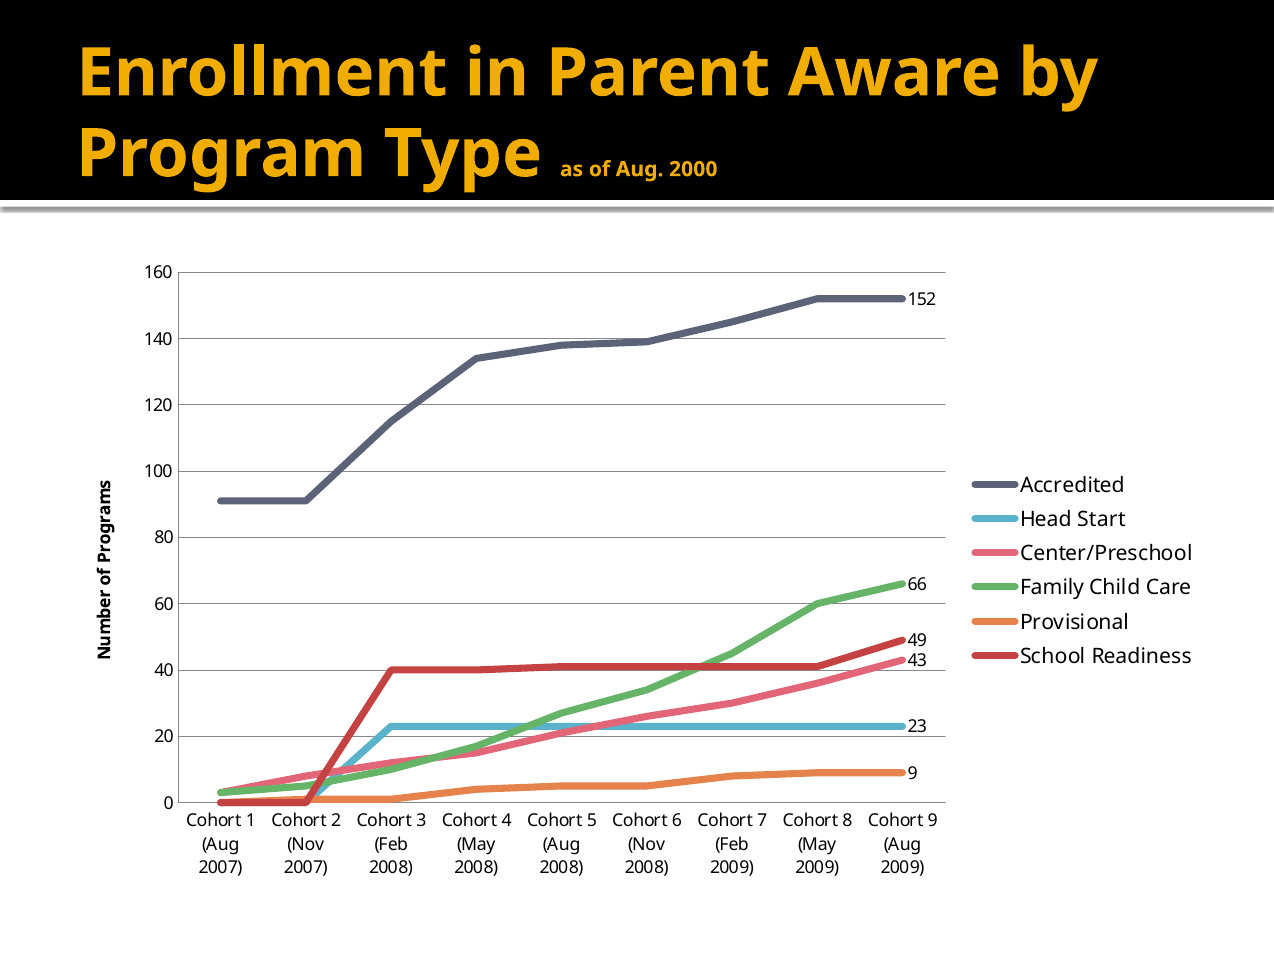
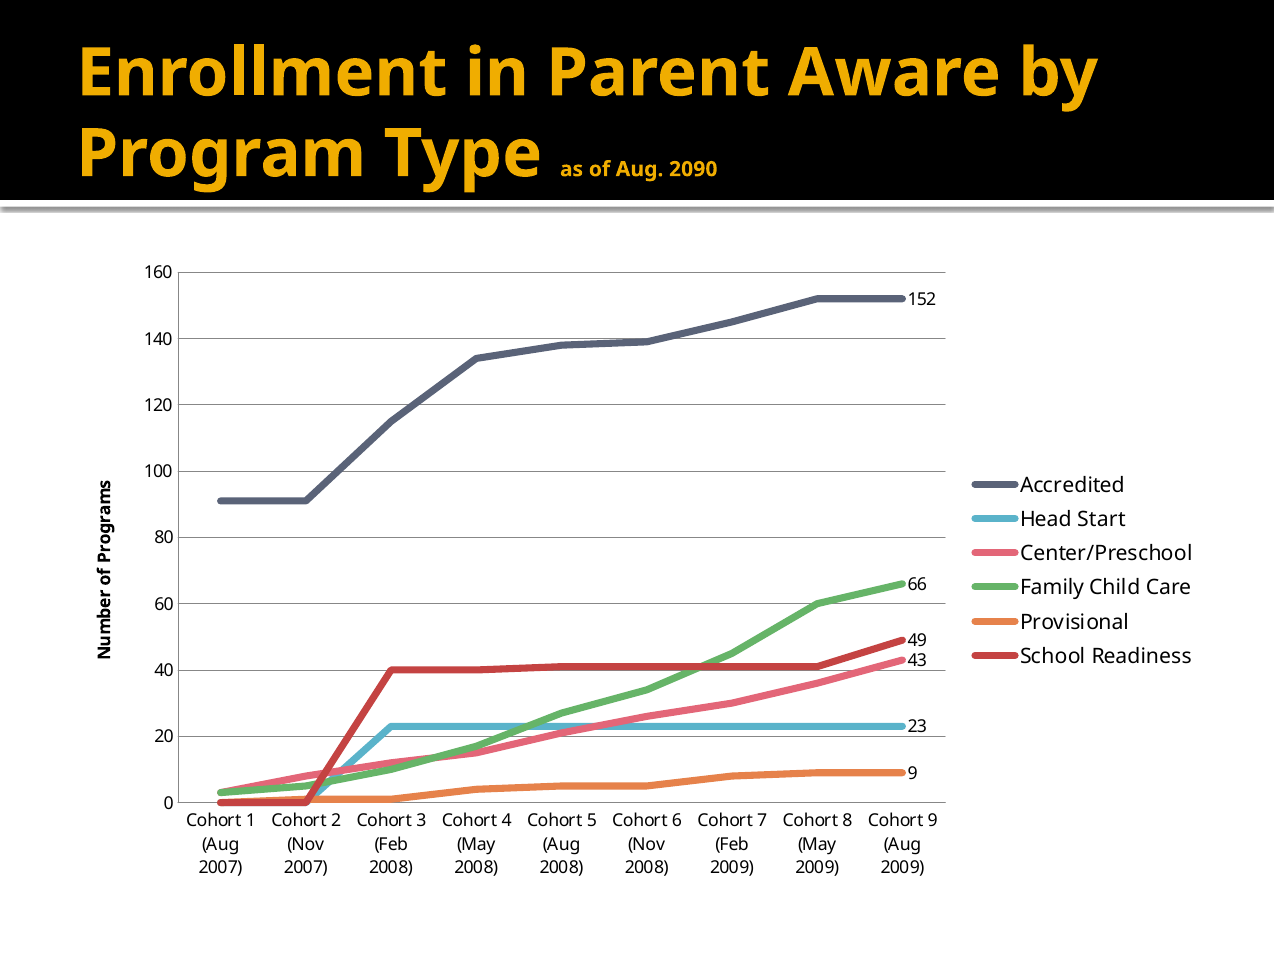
2000: 2000 -> 2090
